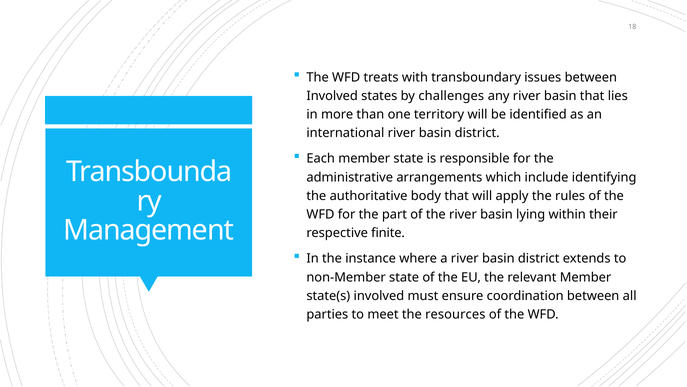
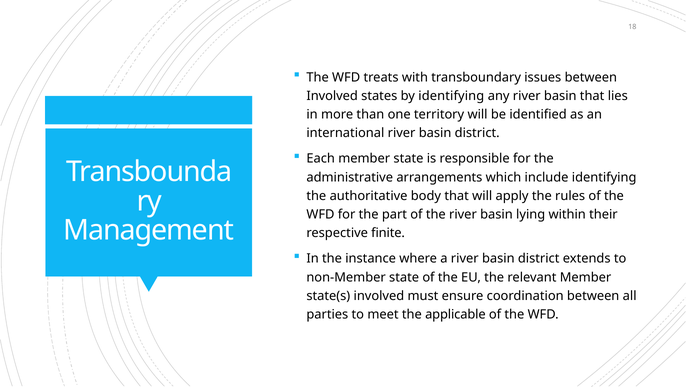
by challenges: challenges -> identifying
resources: resources -> applicable
